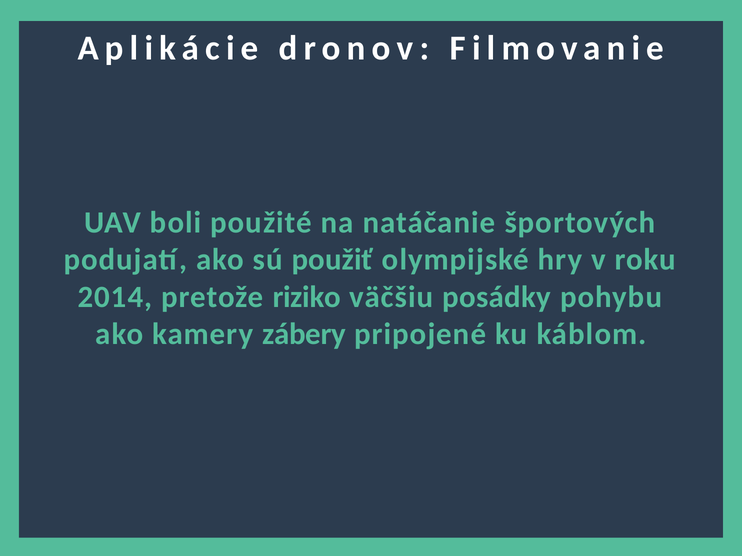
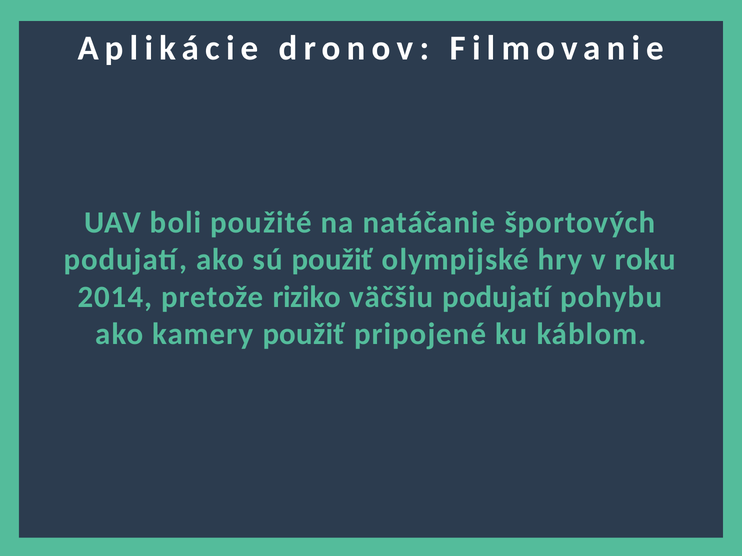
väčšiu posádky: posádky -> podujatí
kamery zábery: zábery -> použiť
